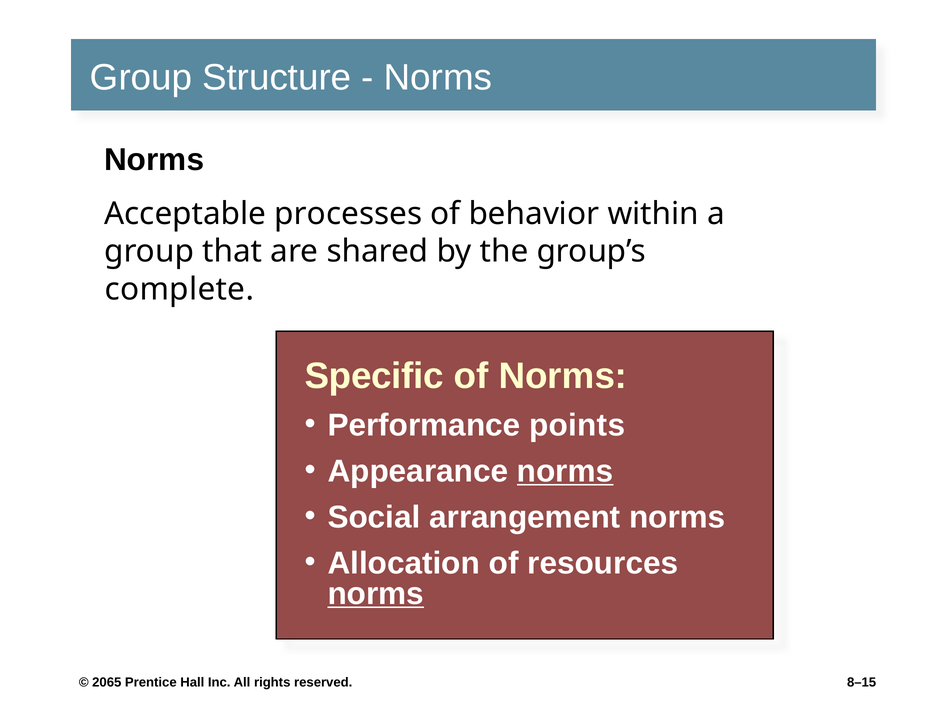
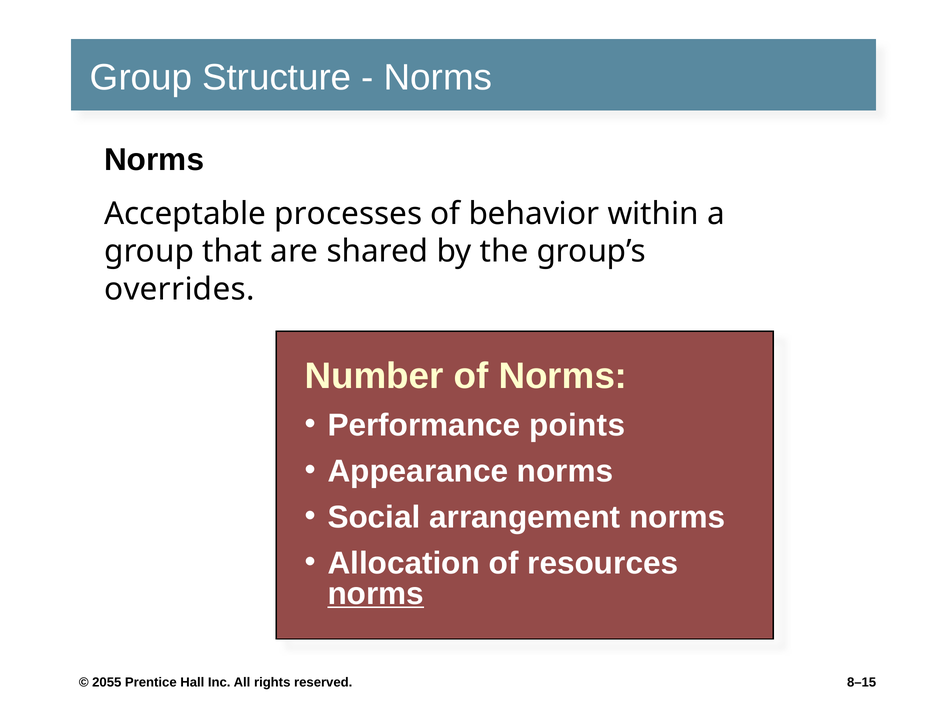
complete: complete -> overrides
Specific: Specific -> Number
norms at (565, 471) underline: present -> none
2065: 2065 -> 2055
